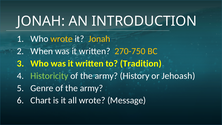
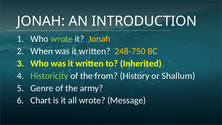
wrote at (62, 39) colour: yellow -> light green
270-750: 270-750 -> 248-750
Tradition: Tradition -> Inherited
army at (106, 76): army -> from
Jehoash: Jehoash -> Shallum
